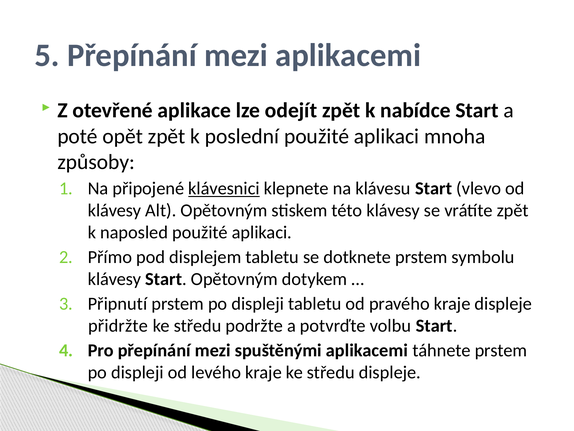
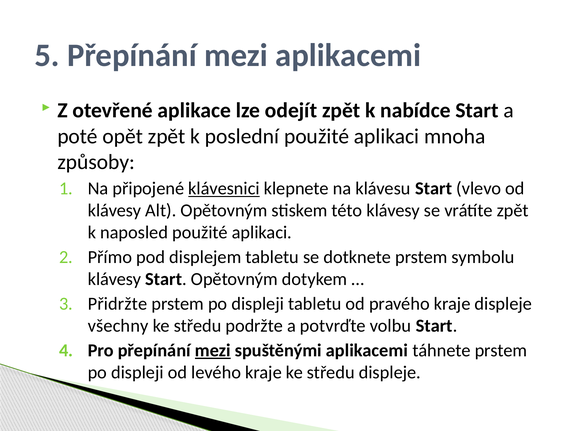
Připnutí: Připnutí -> Přidržte
přidržte: přidržte -> všechny
mezi at (213, 350) underline: none -> present
